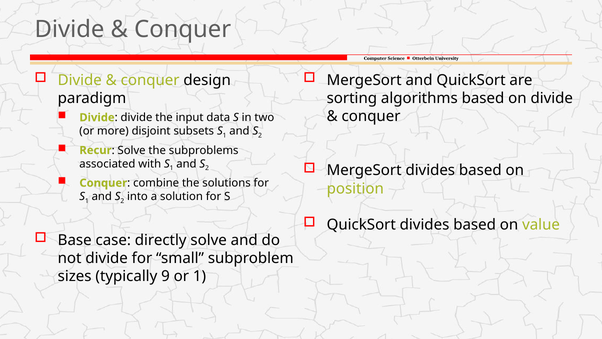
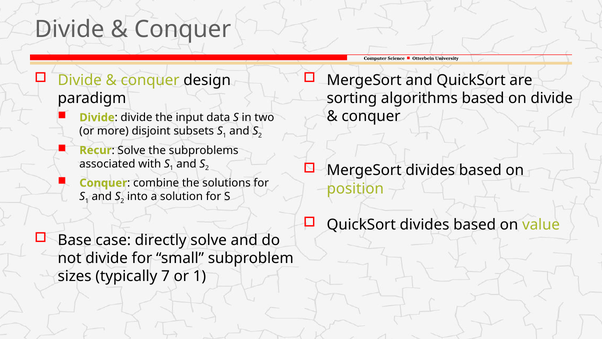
9: 9 -> 7
